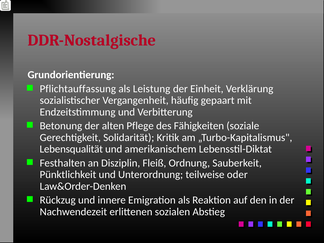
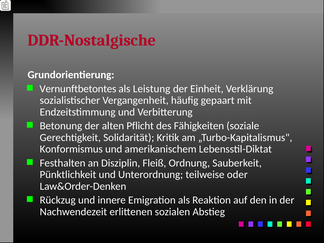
Pflichtauffassung: Pflichtauffassung -> Vernunftbetontes
Pflege: Pflege -> Pflicht
Lebensqualität: Lebensqualität -> Konformismus
